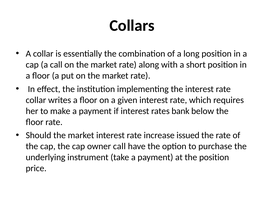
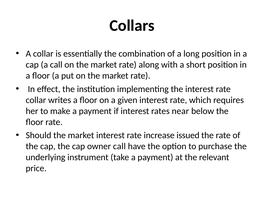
bank: bank -> near
the position: position -> relevant
